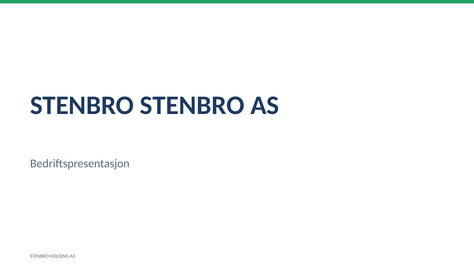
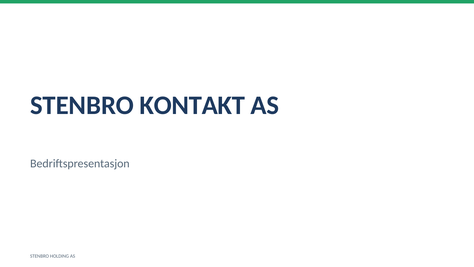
STENBRO STENBRO: STENBRO -> KONTAKT
